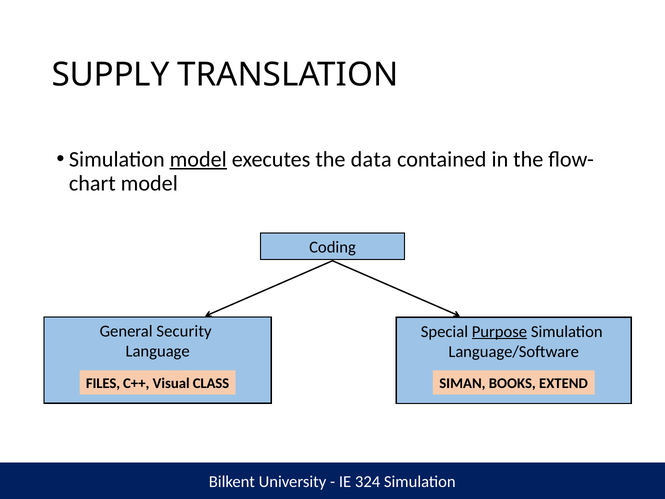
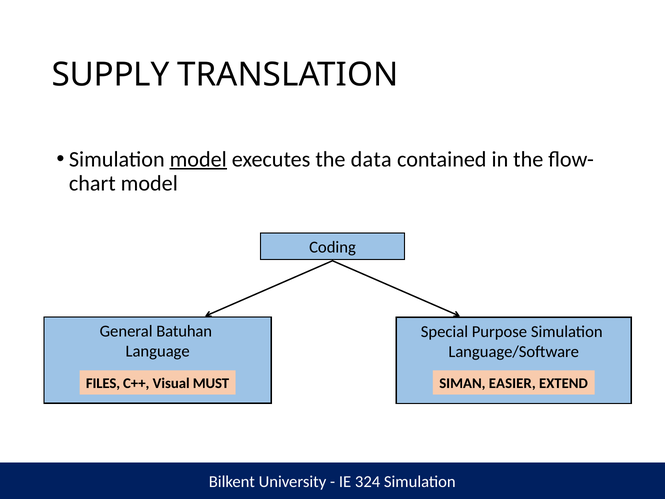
Security: Security -> Batuhan
Purpose underline: present -> none
CLASS: CLASS -> MUST
BOOKS: BOOKS -> EASIER
